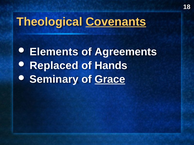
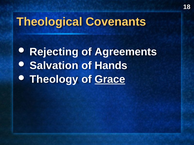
Covenants underline: present -> none
Elements: Elements -> Rejecting
Replaced: Replaced -> Salvation
Seminary: Seminary -> Theology
